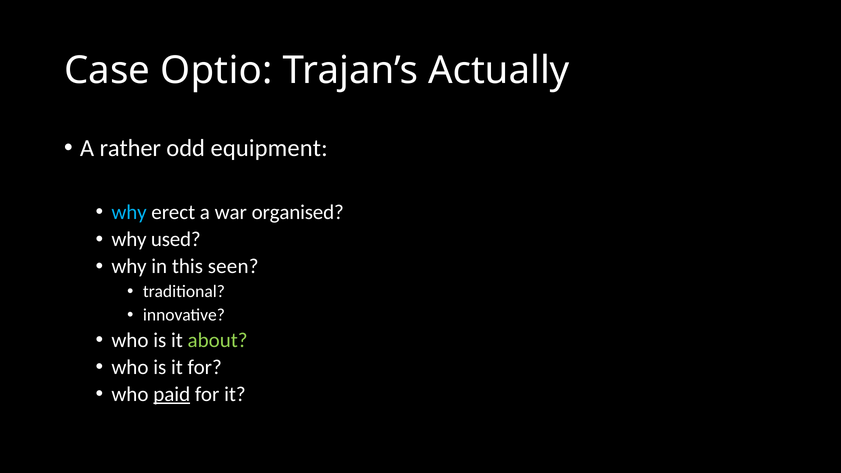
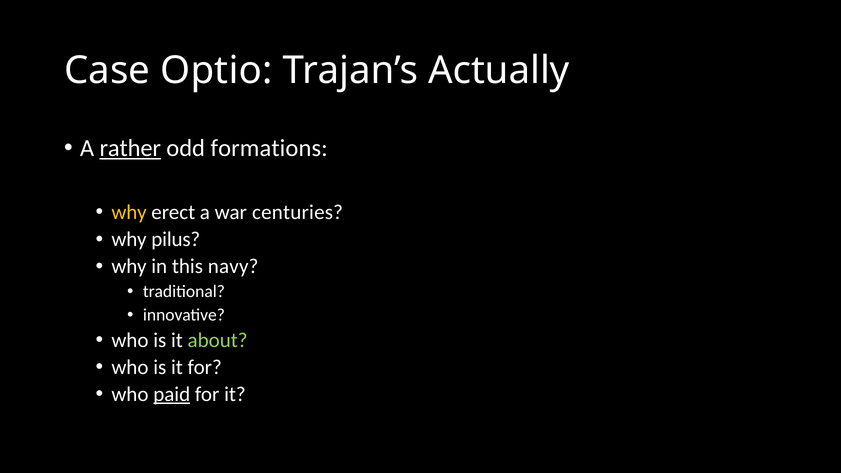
rather underline: none -> present
equipment: equipment -> formations
why at (129, 212) colour: light blue -> yellow
organised: organised -> centuries
used: used -> pilus
seen: seen -> navy
